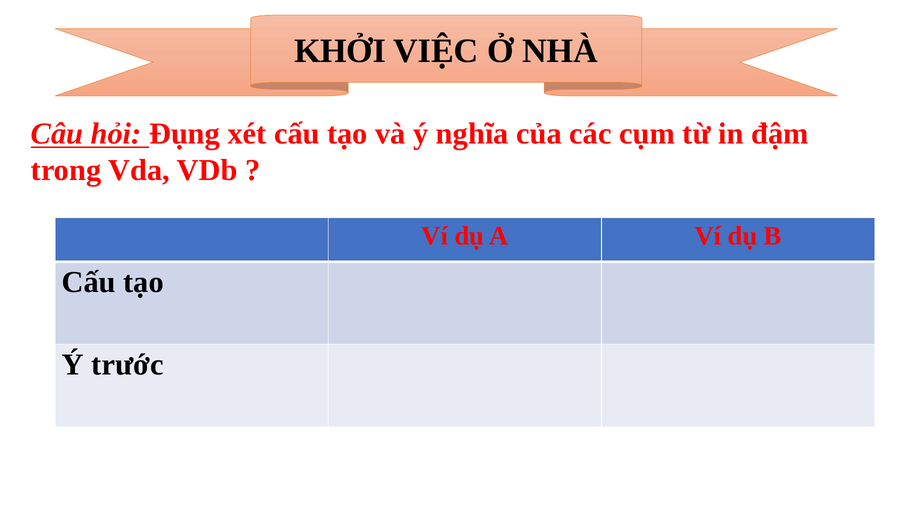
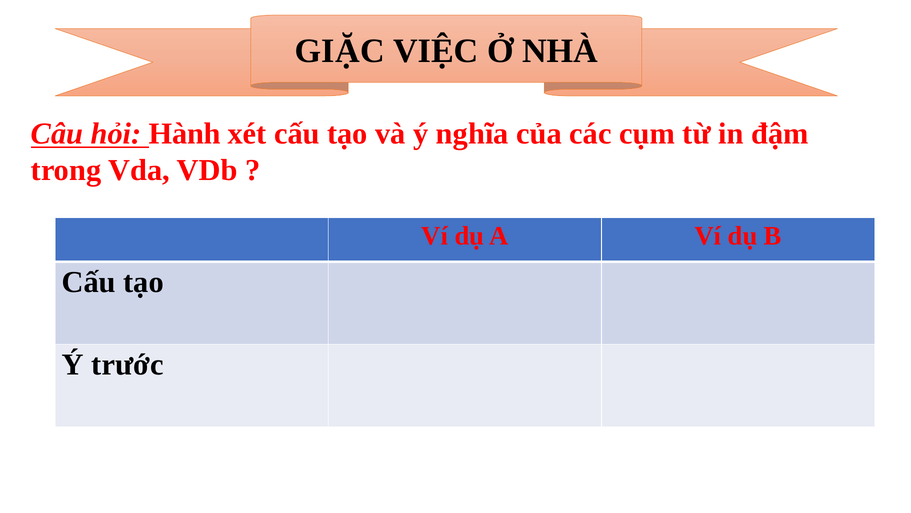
KHỞI: KHỞI -> GIẶC
Đụng: Đụng -> Hành
